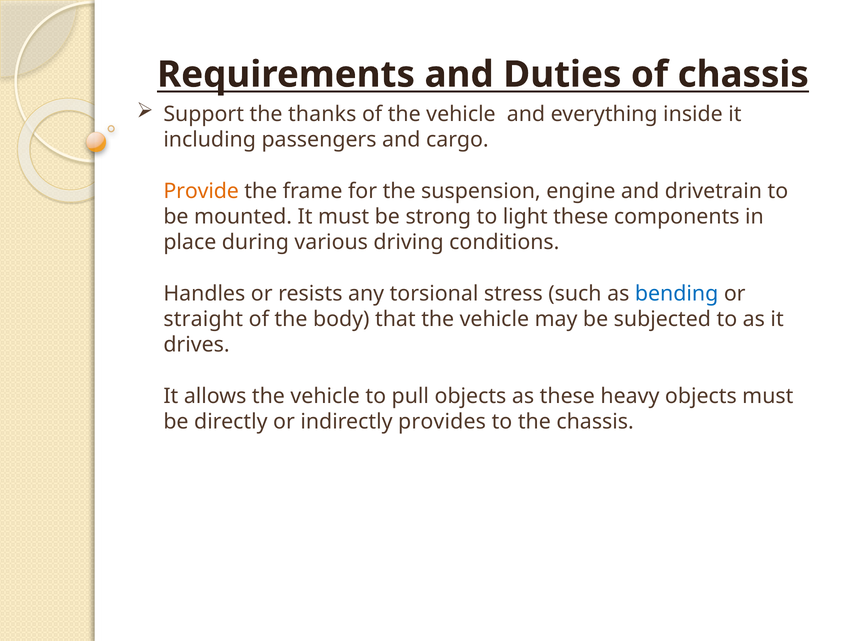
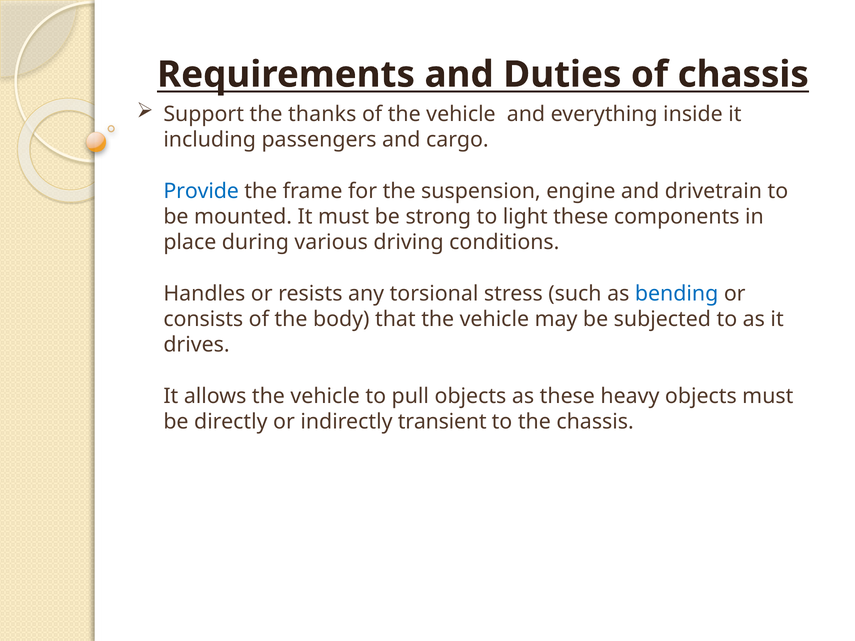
Provide colour: orange -> blue
straight: straight -> consists
provides: provides -> transient
